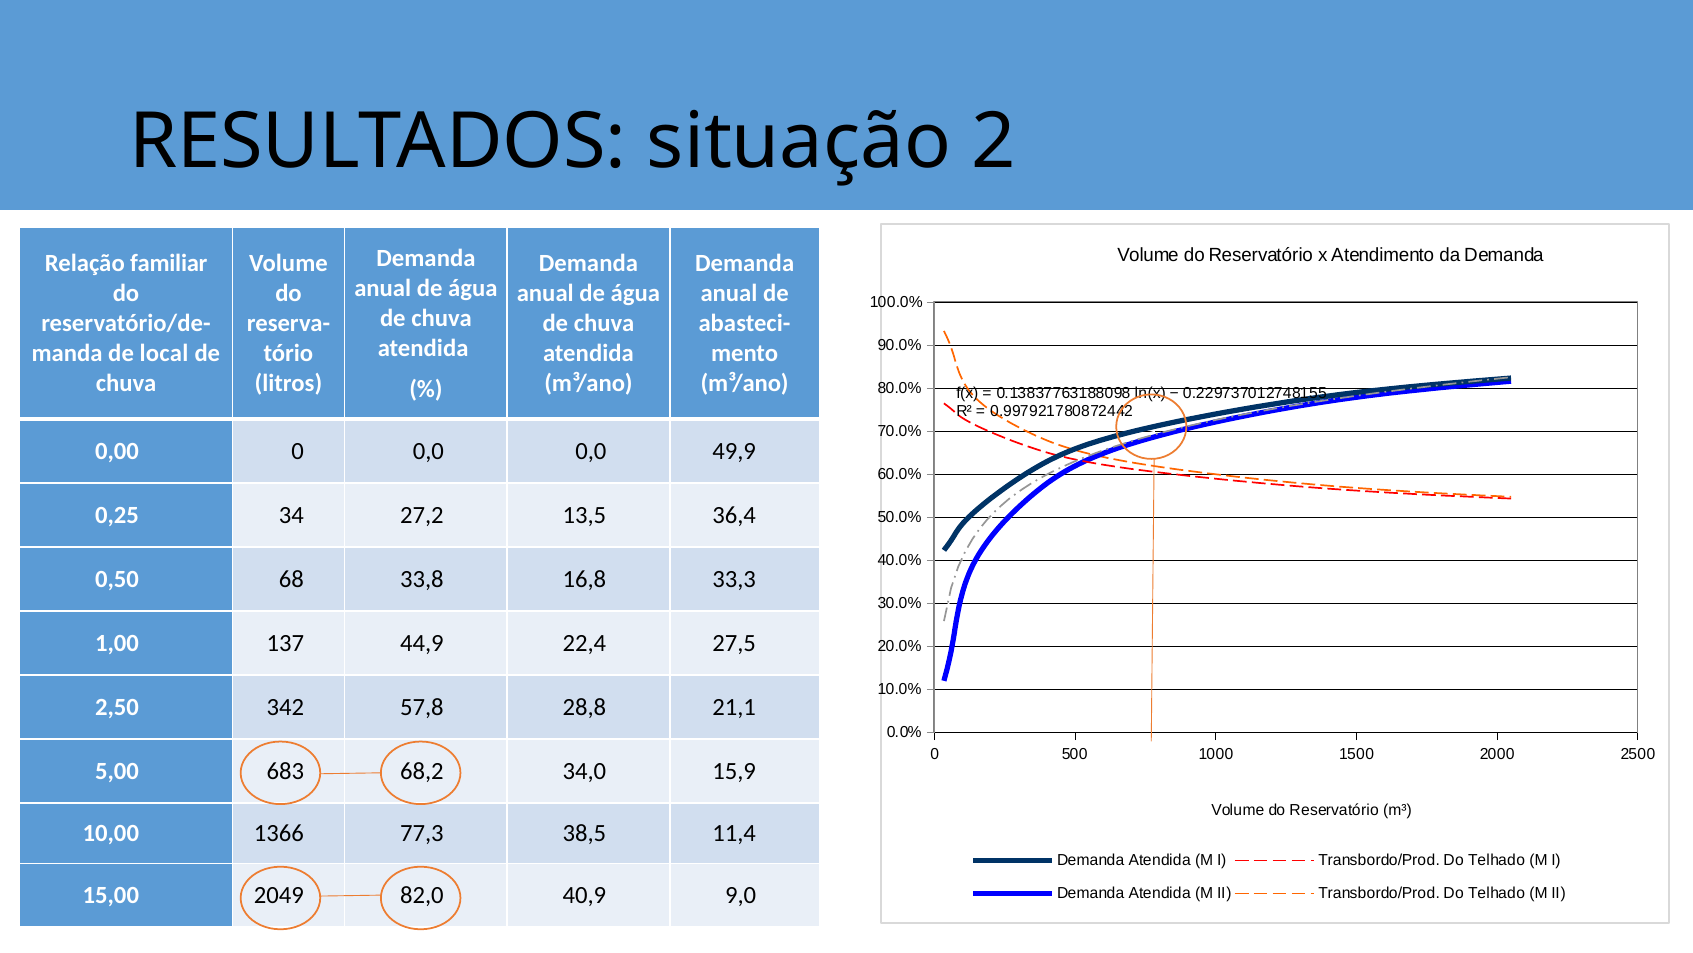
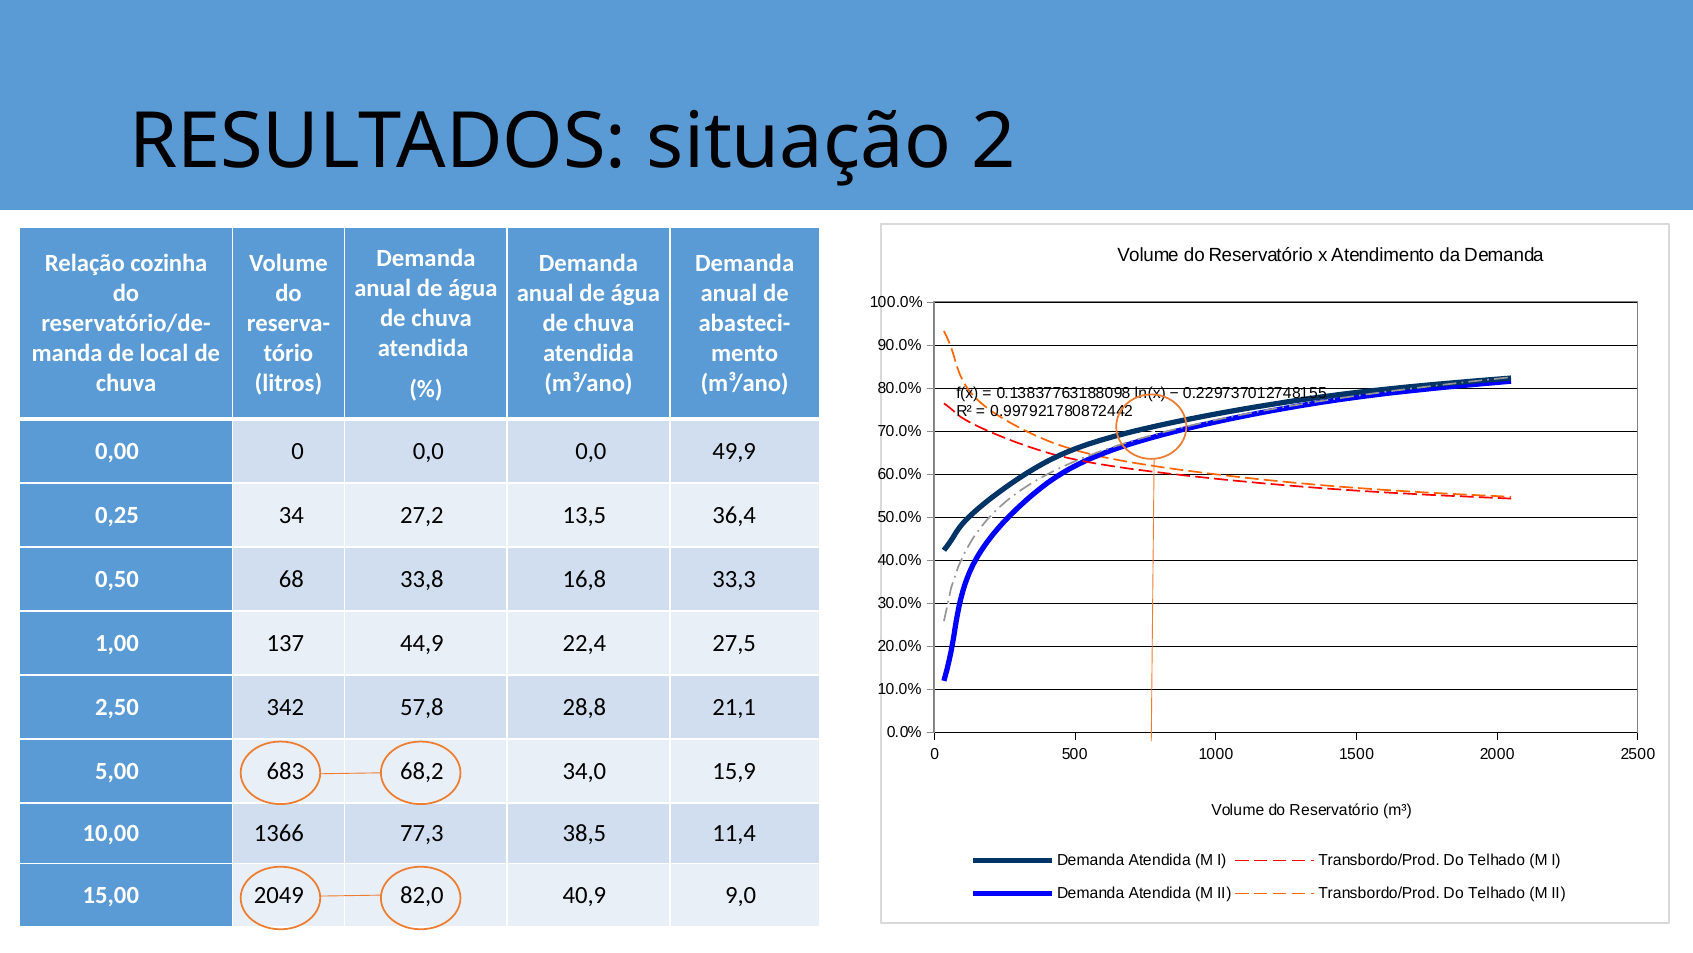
familiar: familiar -> cozinha
